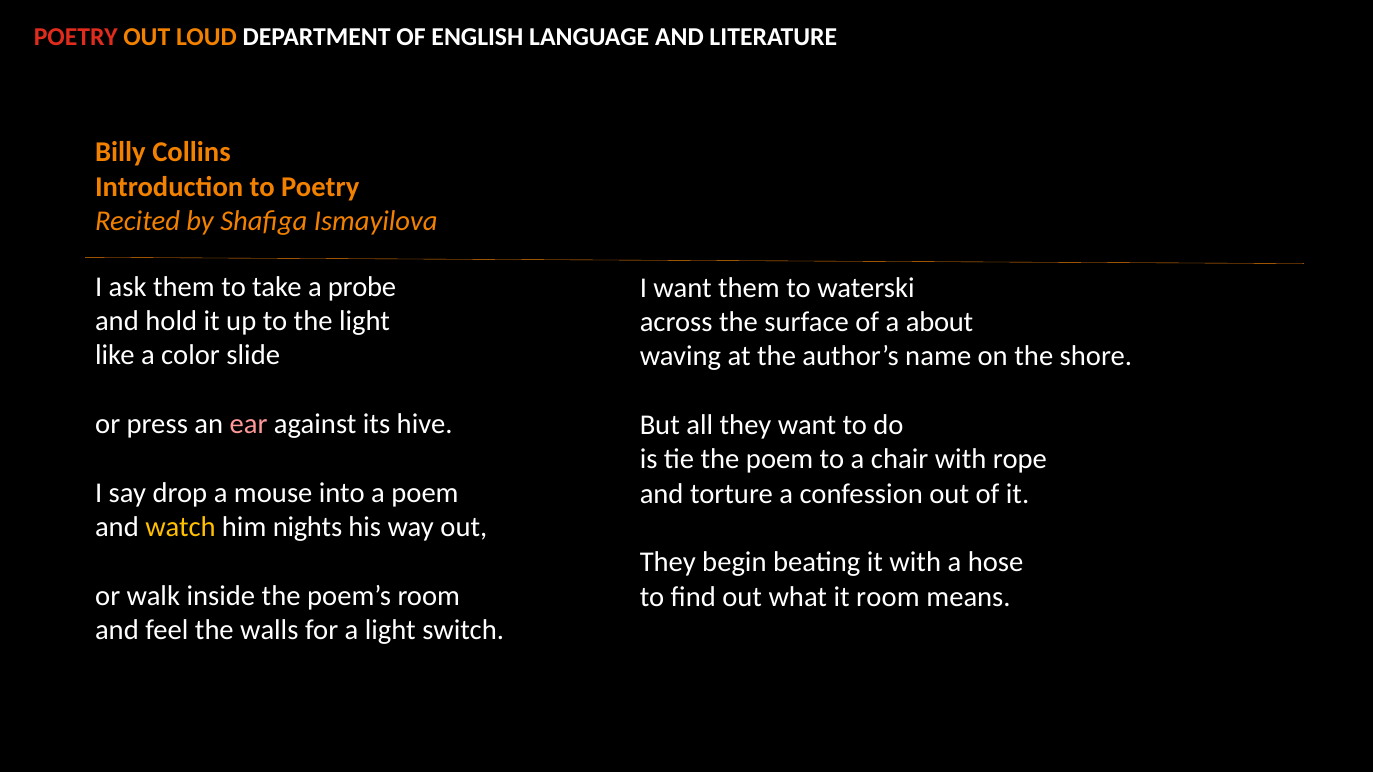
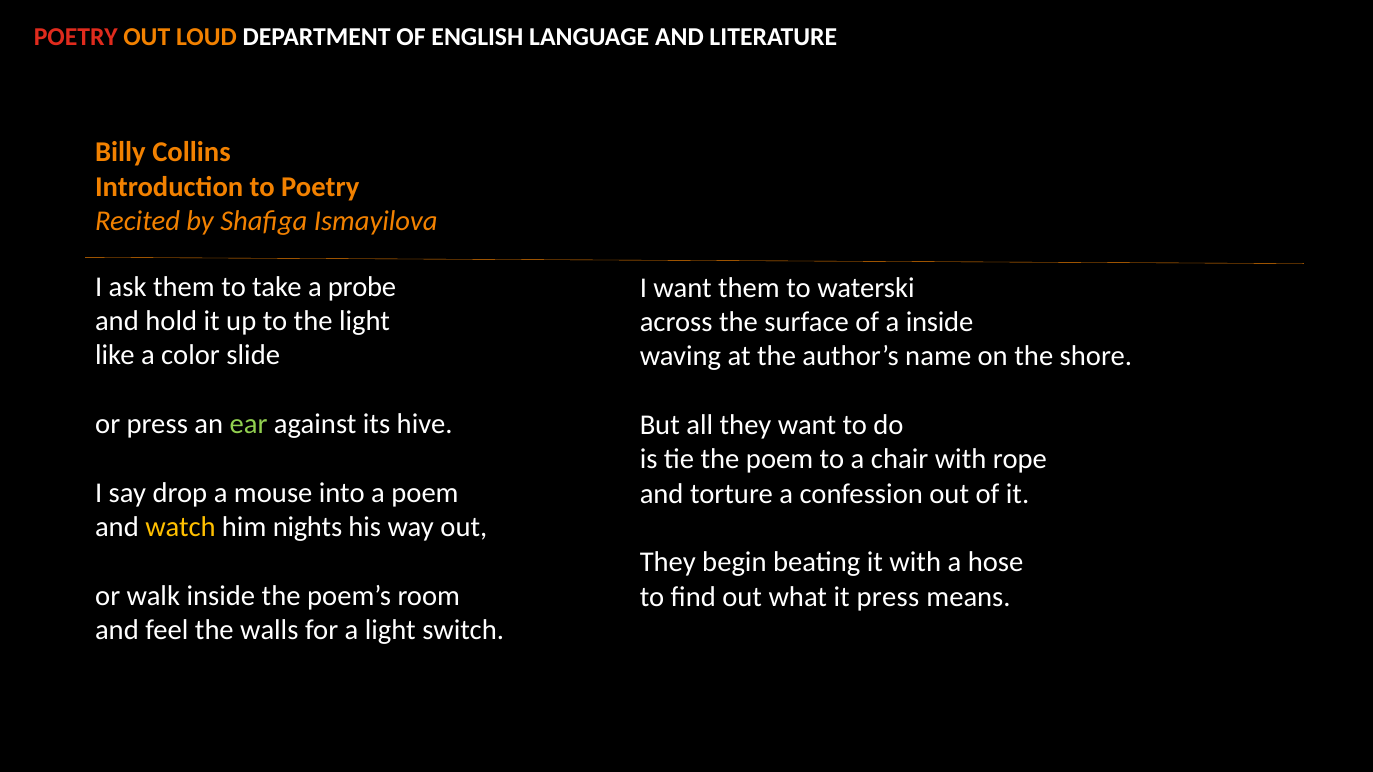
a about: about -> inside
ear colour: pink -> light green
it room: room -> press
